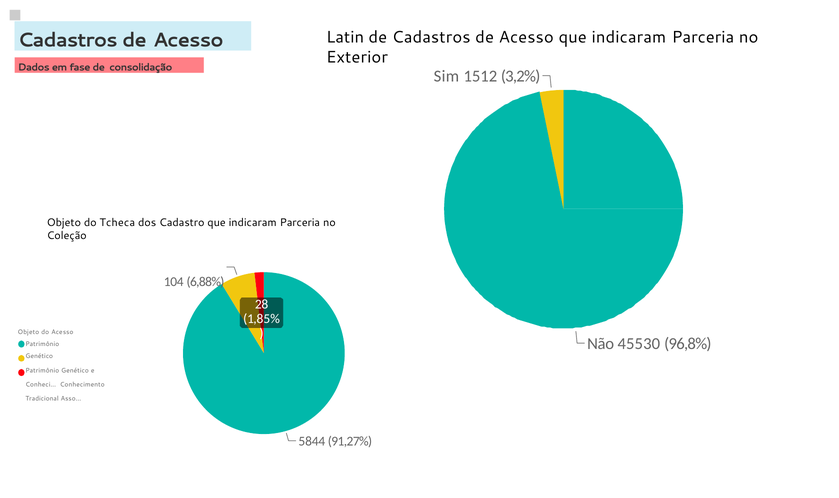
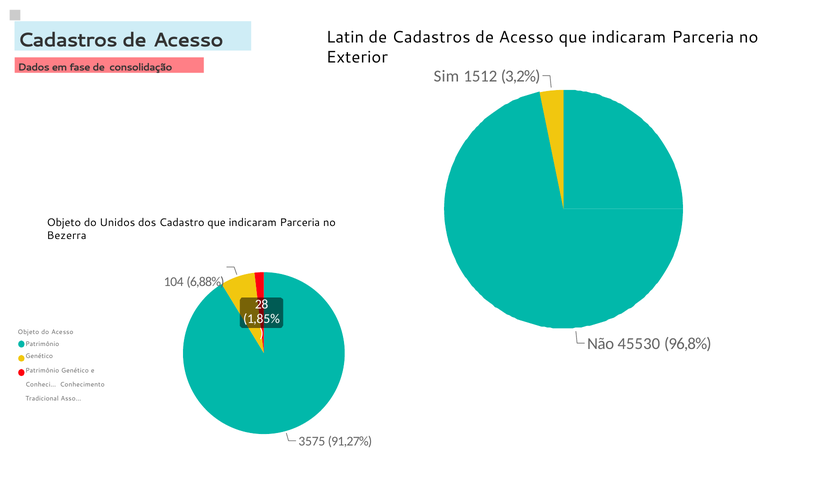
Tcheca: Tcheca -> Unidos
Coleção: Coleção -> Bezerra
5844: 5844 -> 3575
